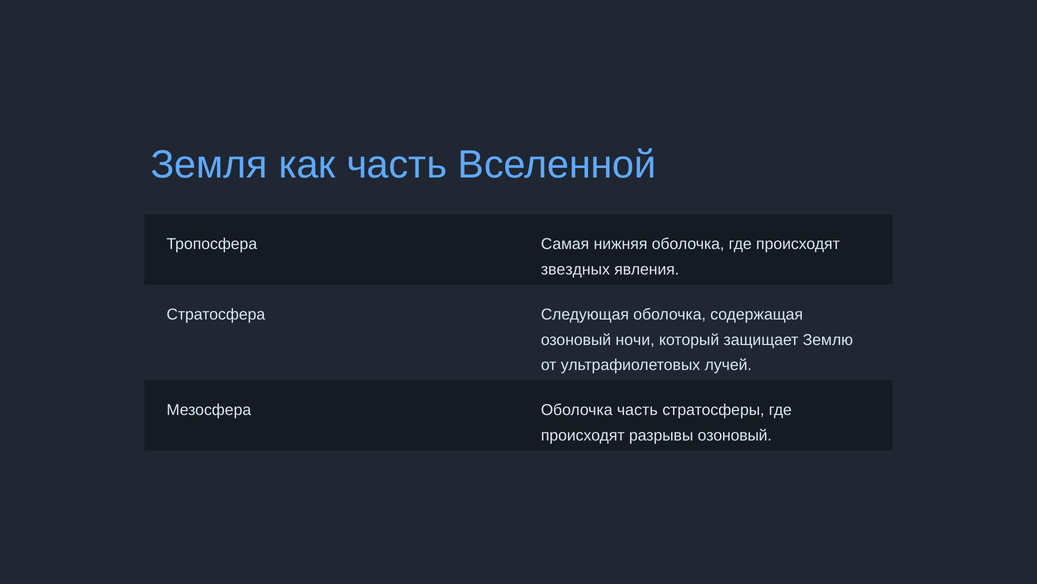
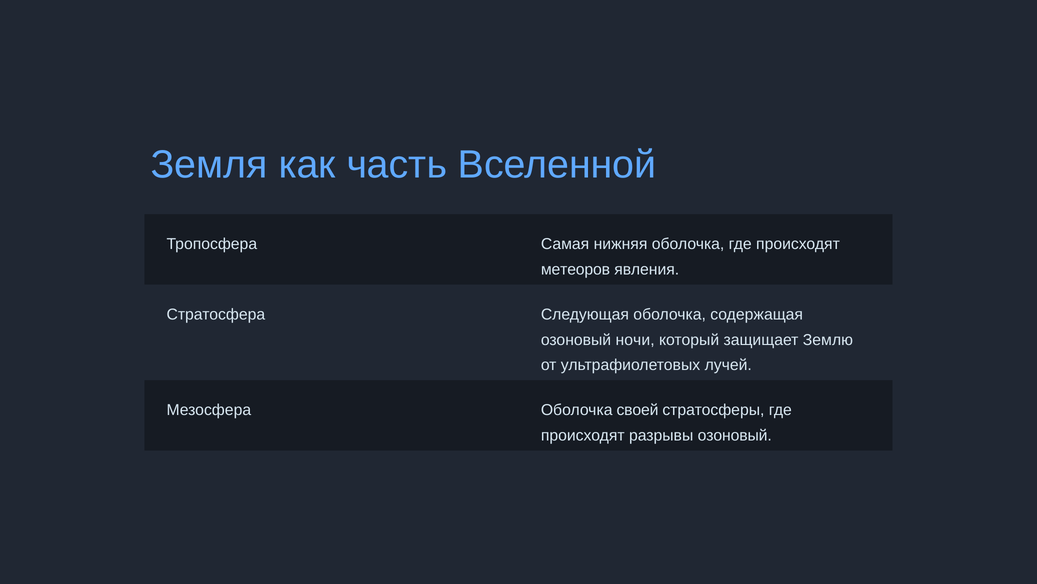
звездных: звездных -> метеоров
Оболочка часть: часть -> своей
